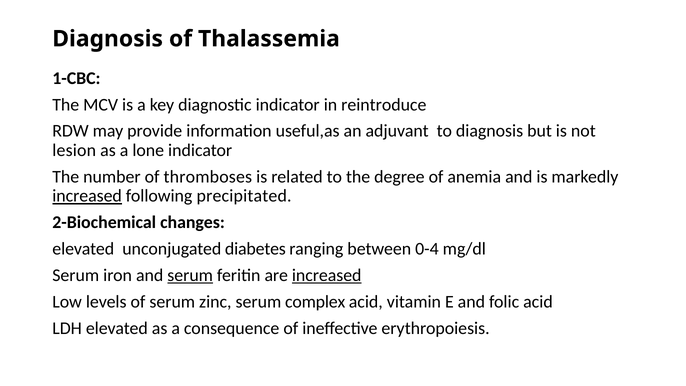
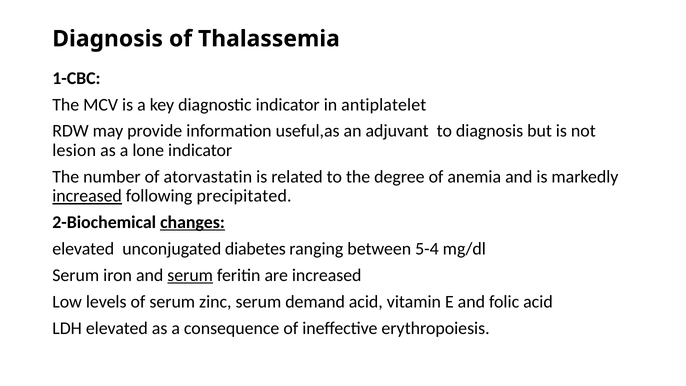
reintroduce: reintroduce -> antiplatelet
thromboses: thromboses -> atorvastatin
changes underline: none -> present
0-4: 0-4 -> 5-4
increased at (327, 275) underline: present -> none
complex: complex -> demand
